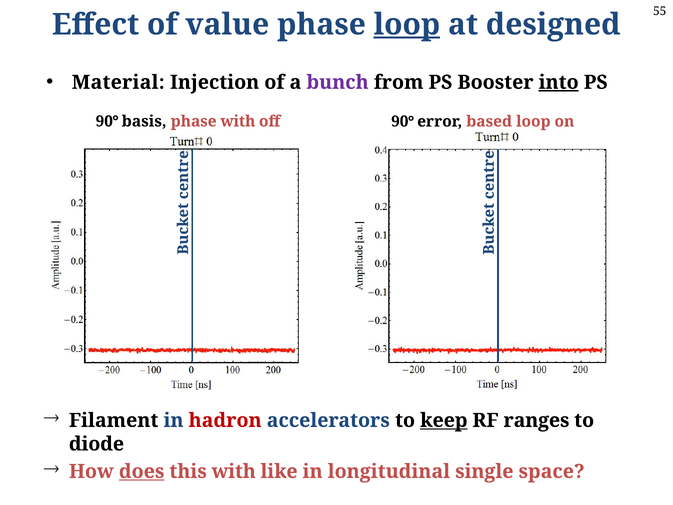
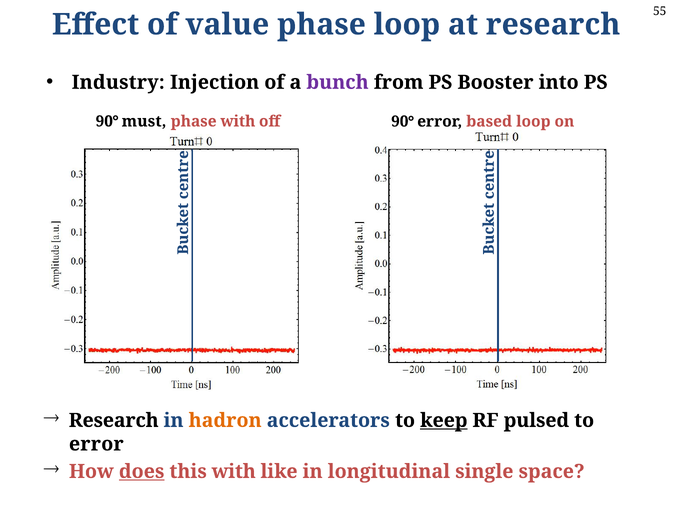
loop at (407, 25) underline: present -> none
at designed: designed -> research
Material: Material -> Industry
into underline: present -> none
basis: basis -> must
Filament at (114, 420): Filament -> Research
hadron colour: red -> orange
ranges: ranges -> pulsed
diode at (96, 444): diode -> error
